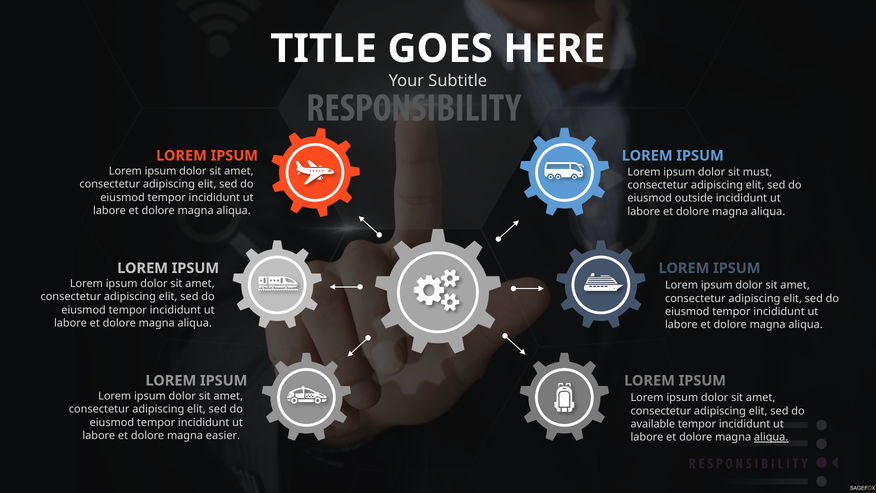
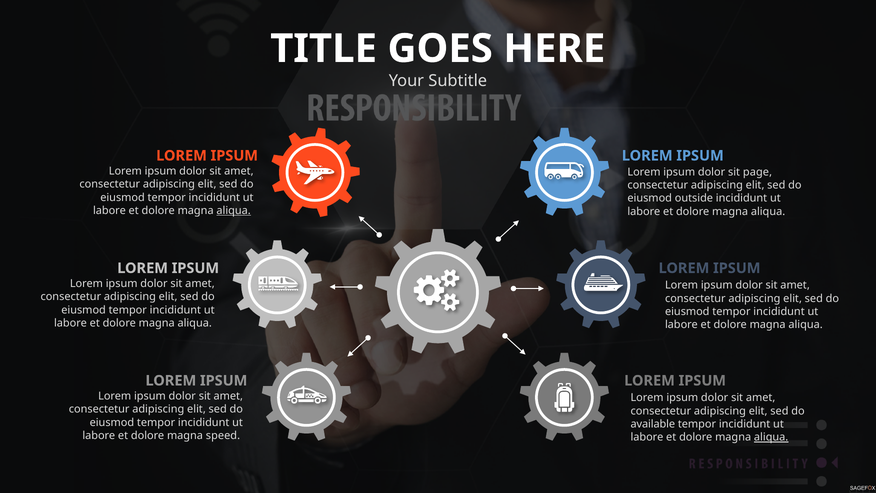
must: must -> page
aliqua at (234, 211) underline: none -> present
easier: easier -> speed
